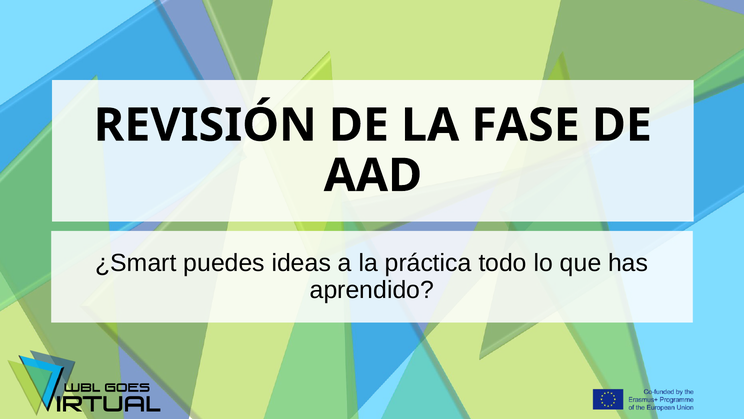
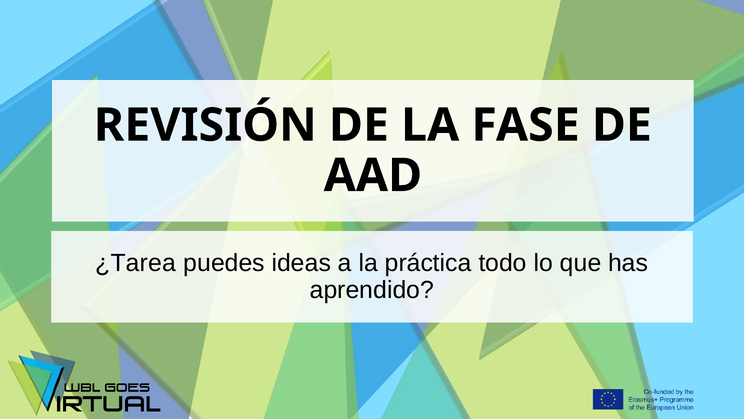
¿Smart: ¿Smart -> ¿Tarea
